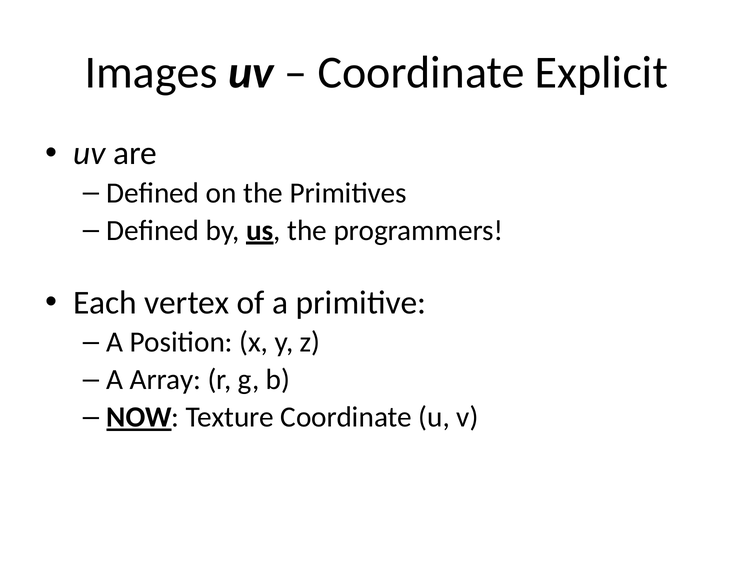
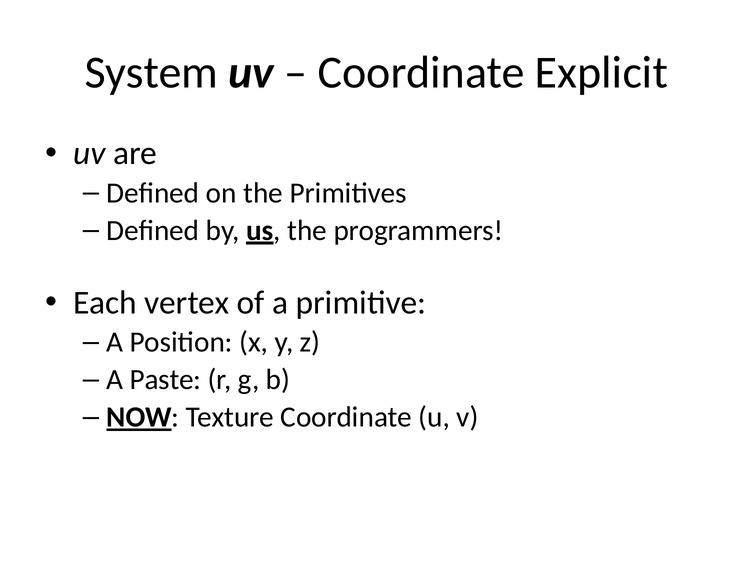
Images: Images -> System
Array: Array -> Paste
